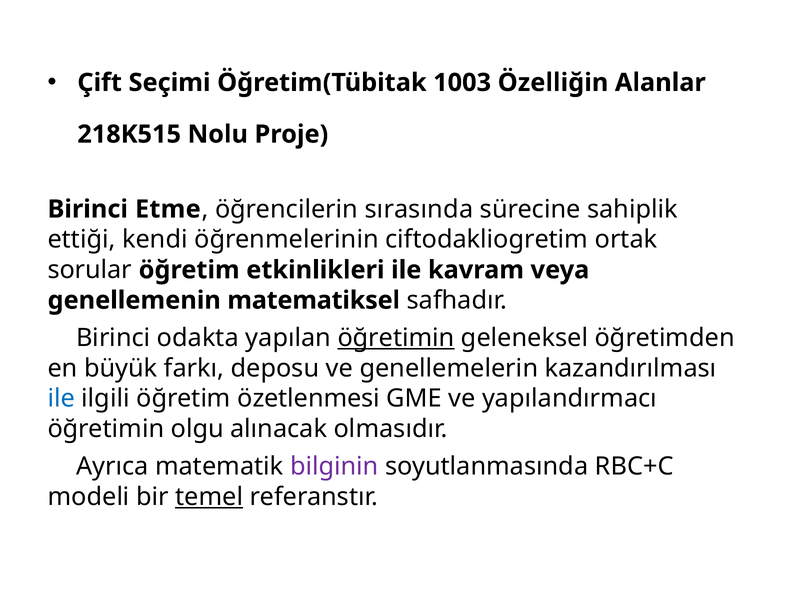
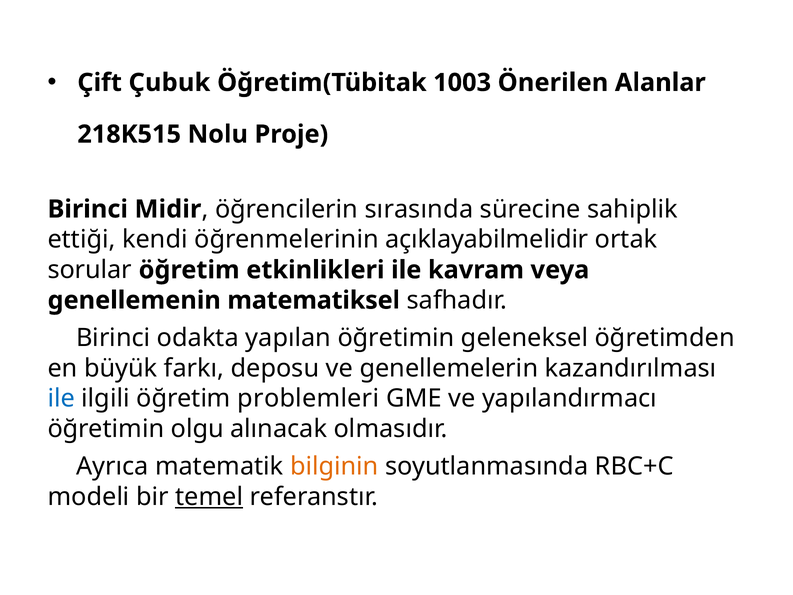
Seçimi: Seçimi -> Çubuk
Özelliğin: Özelliğin -> Önerilen
Etme: Etme -> Midir
ciftodakliogretim: ciftodakliogretim -> açıklayabilmelidir
öğretimin at (396, 338) underline: present -> none
özetlenmesi: özetlenmesi -> problemleri
bilginin colour: purple -> orange
